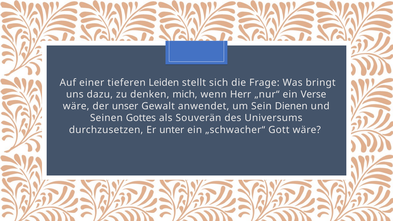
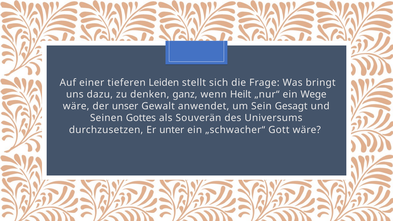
mich: mich -> ganz
Herr: Herr -> Heilt
Verse: Verse -> Wege
Dienen: Dienen -> Gesagt
